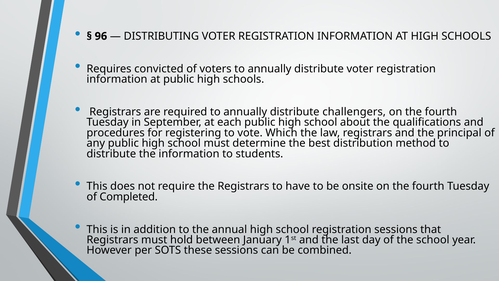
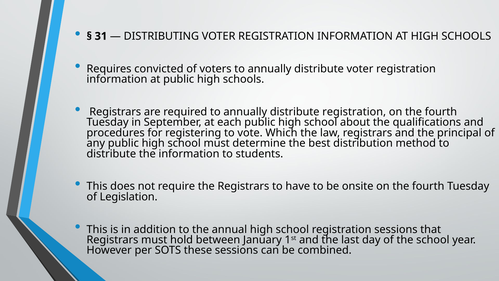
96: 96 -> 31
distribute challengers: challengers -> registration
Completed: Completed -> Legislation
